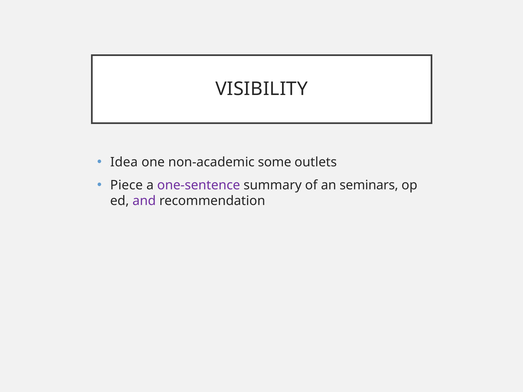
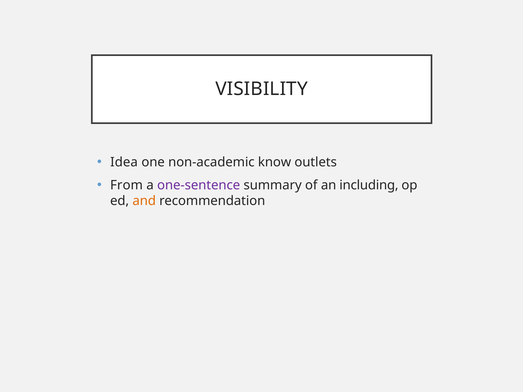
some: some -> know
Piece: Piece -> From
seminars: seminars -> including
and colour: purple -> orange
